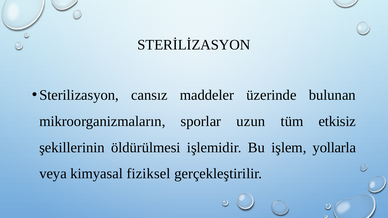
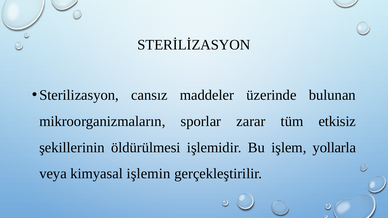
uzun: uzun -> zarar
fiziksel: fiziksel -> işlemin
